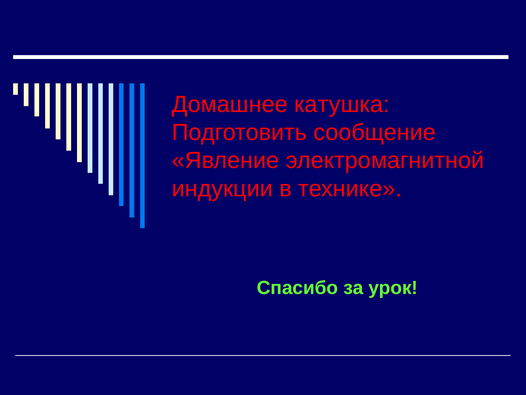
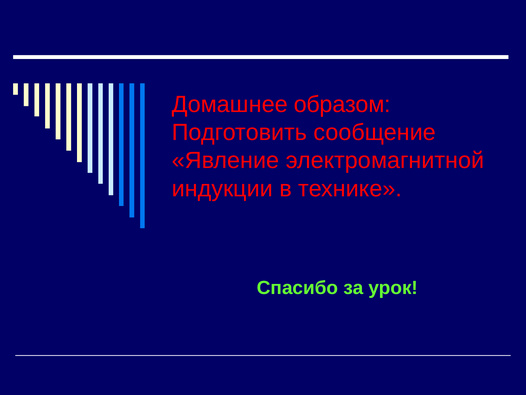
катушка: катушка -> образом
